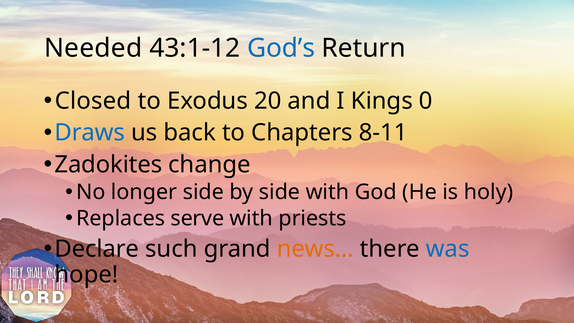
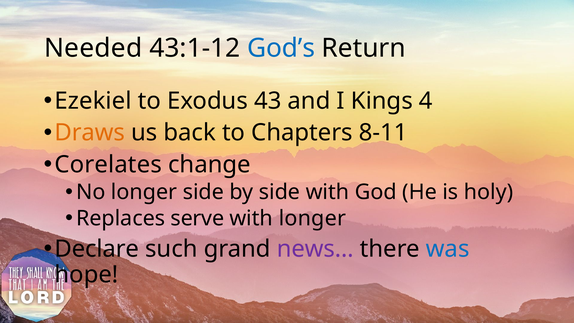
Closed: Closed -> Ezekiel
20: 20 -> 43
0: 0 -> 4
Draws colour: blue -> orange
Zadokites: Zadokites -> Corelates
with priests: priests -> longer
news… colour: orange -> purple
